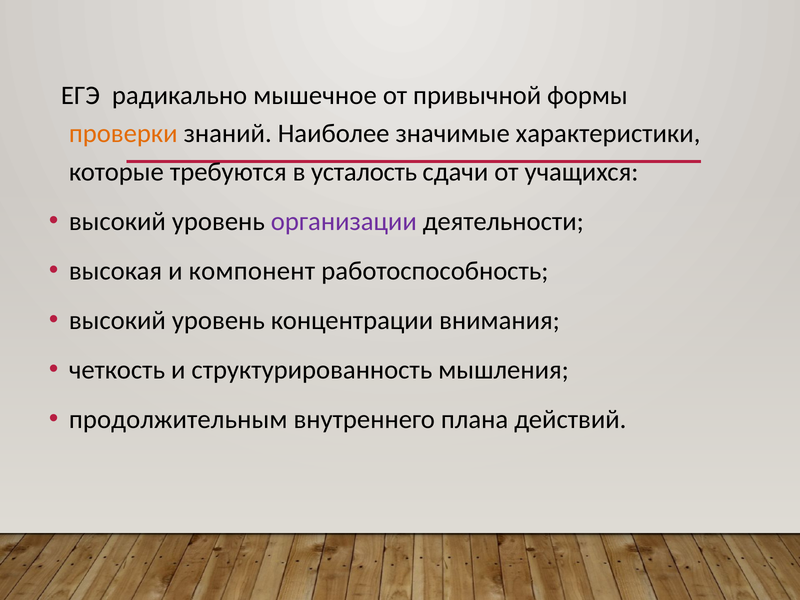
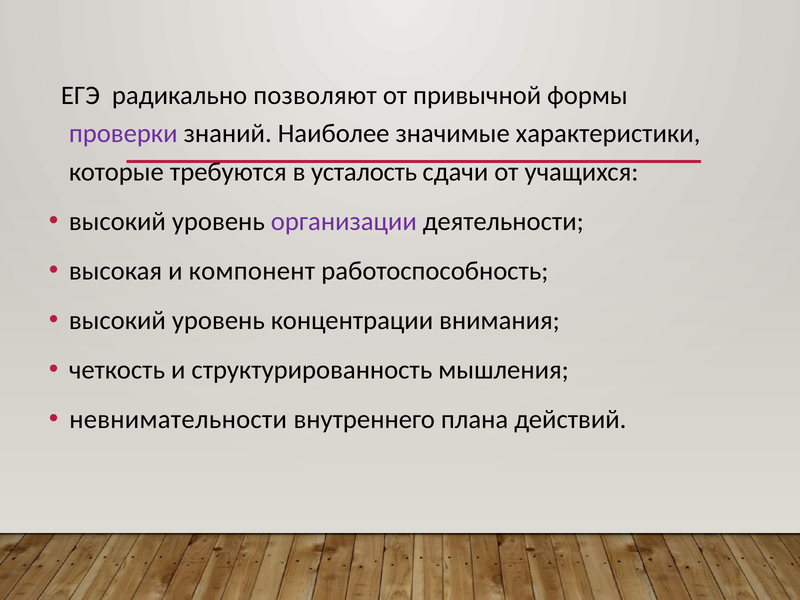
мышечное: мышечное -> позволяют
проверки colour: orange -> purple
продолжительным: продолжительным -> невнимательности
